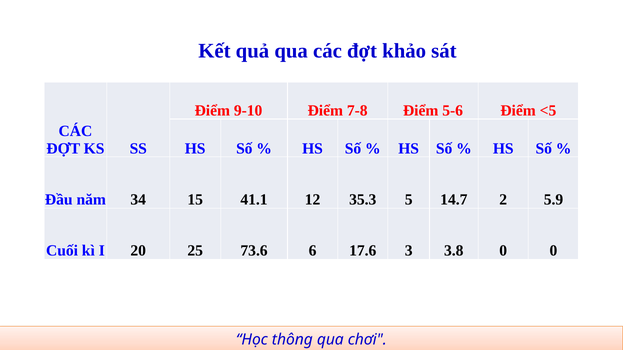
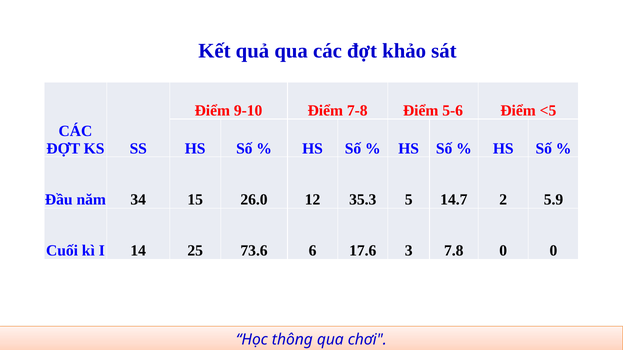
41.1: 41.1 -> 26.0
20: 20 -> 14
3.8: 3.8 -> 7.8
